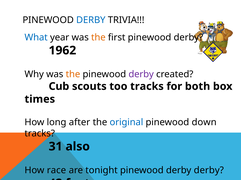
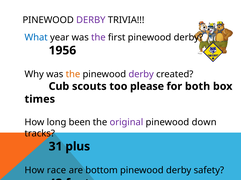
DERBY at (91, 20) colour: blue -> purple
the at (98, 38) colour: orange -> purple
1962: 1962 -> 1956
too tracks: tracks -> please
after: after -> been
original colour: blue -> purple
also: also -> plus
tonight: tonight -> bottom
derby derby: derby -> safety
